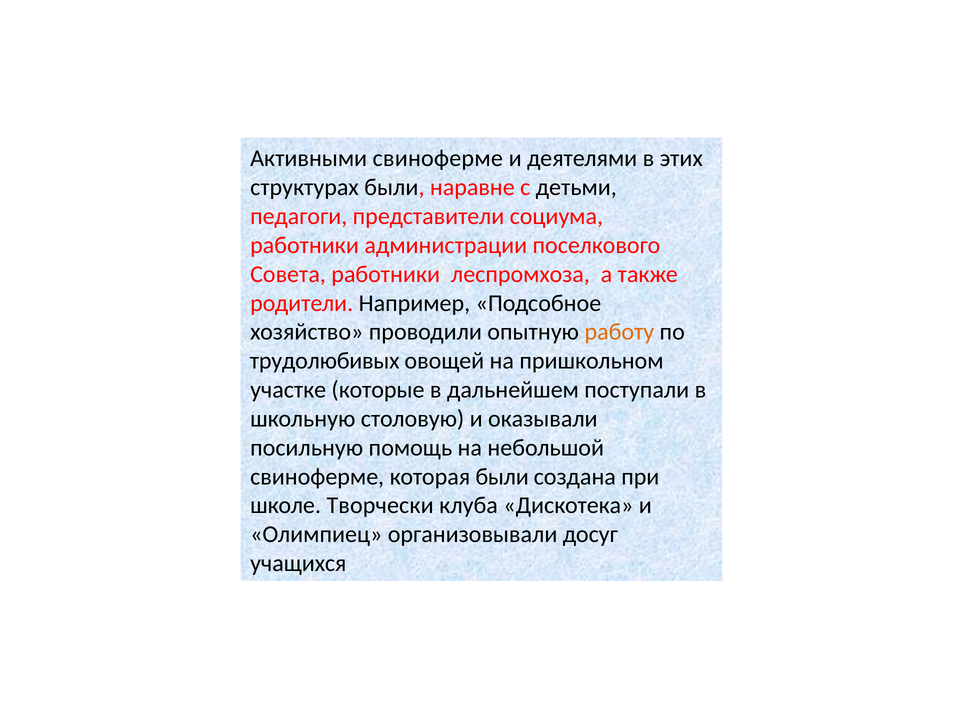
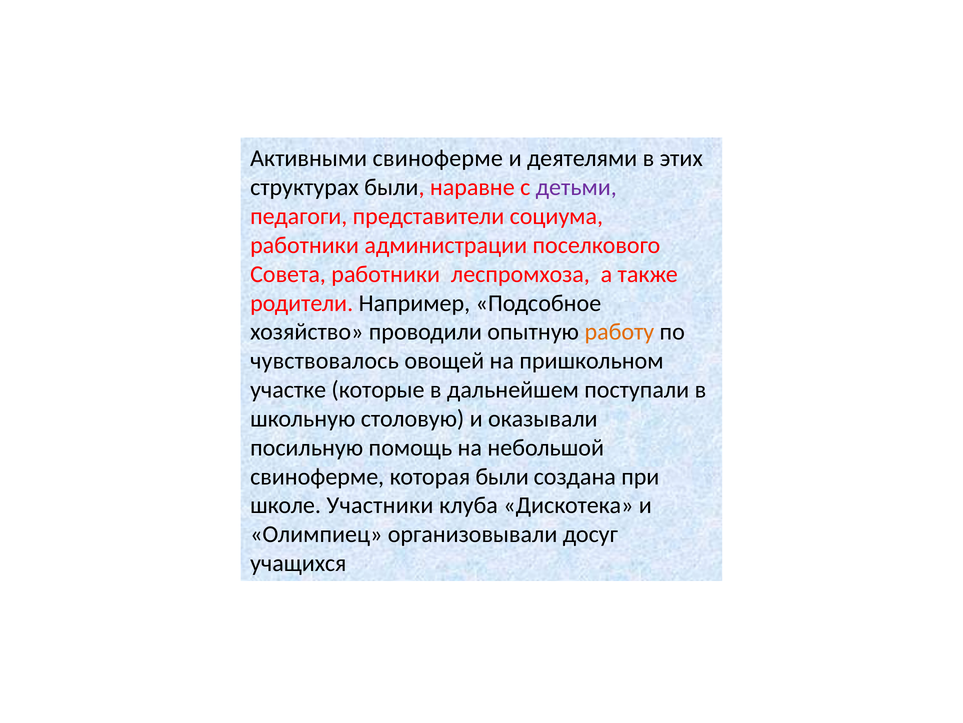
детьми colour: black -> purple
трудолюбивых: трудолюбивых -> чувствовалось
Творчески: Творчески -> Участники
